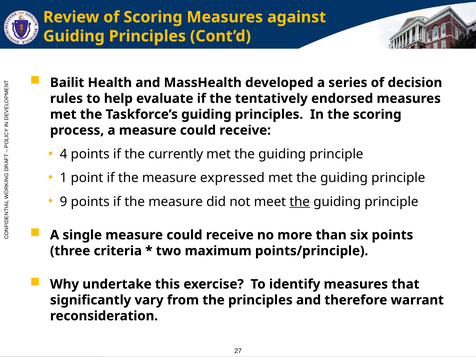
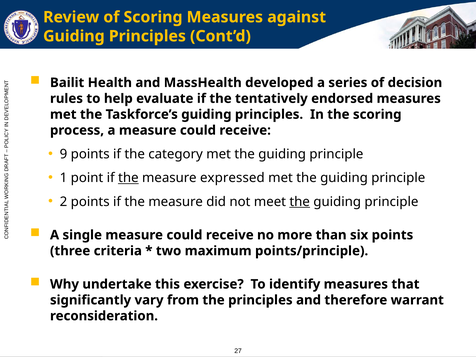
4: 4 -> 9
currently: currently -> category
the at (128, 178) underline: none -> present
9: 9 -> 2
